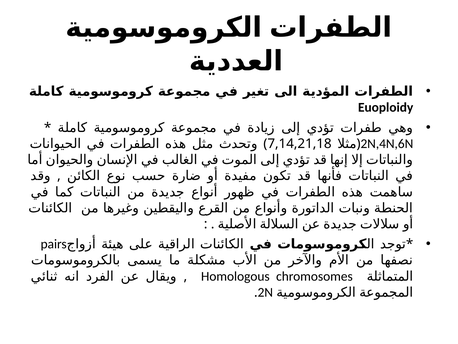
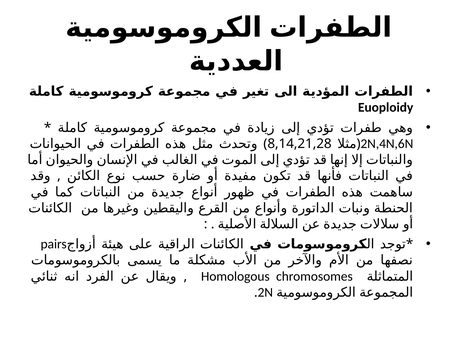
7,14,21,18: 7,14,21,18 -> 8,14,21,28
